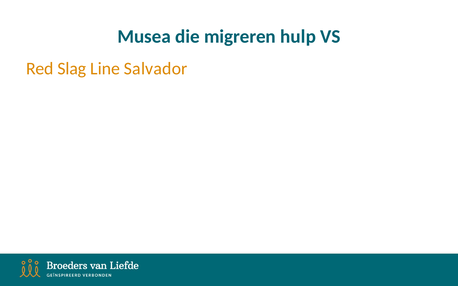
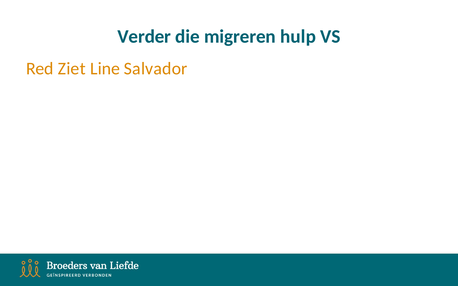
Musea: Musea -> Verder
Slag: Slag -> Ziet
